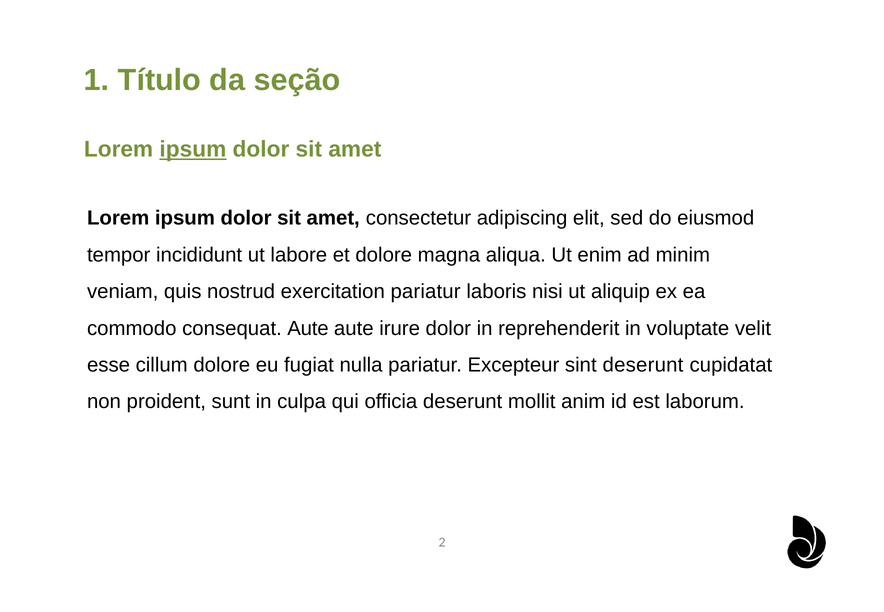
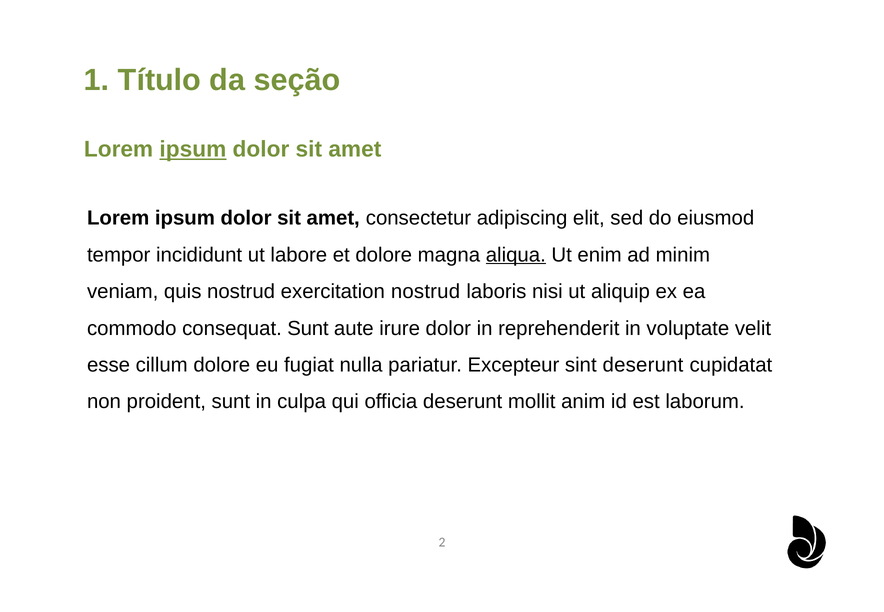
aliqua underline: none -> present
exercitation pariatur: pariatur -> nostrud
consequat Aute: Aute -> Sunt
